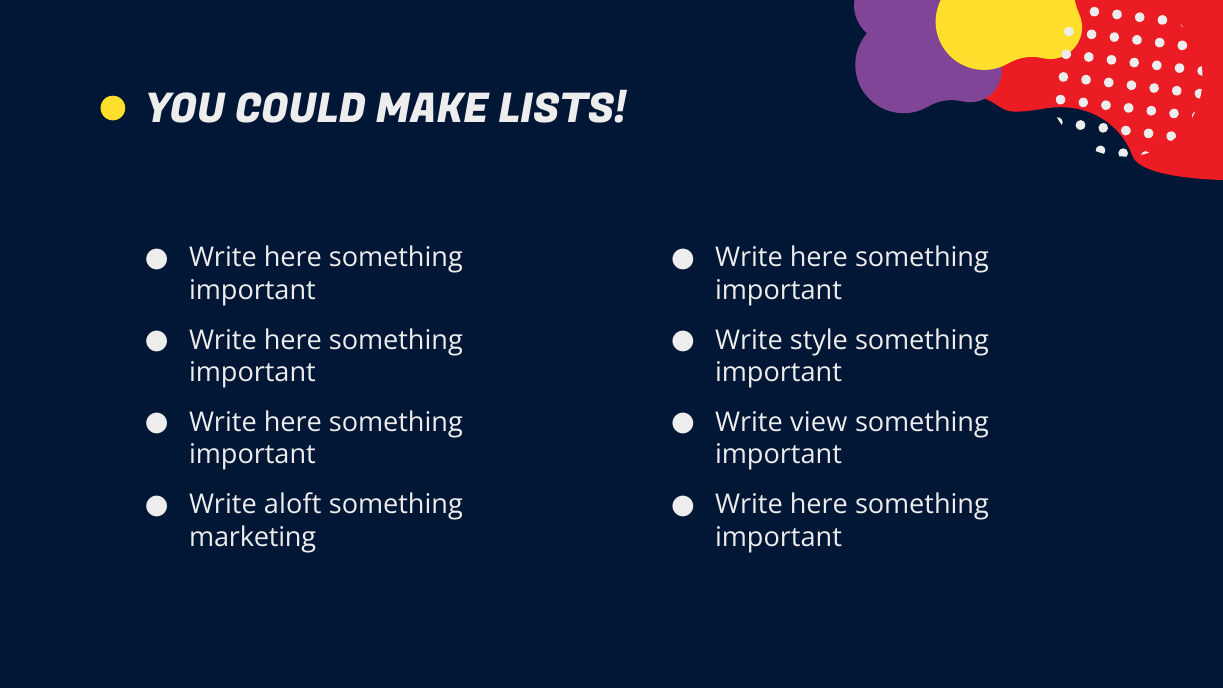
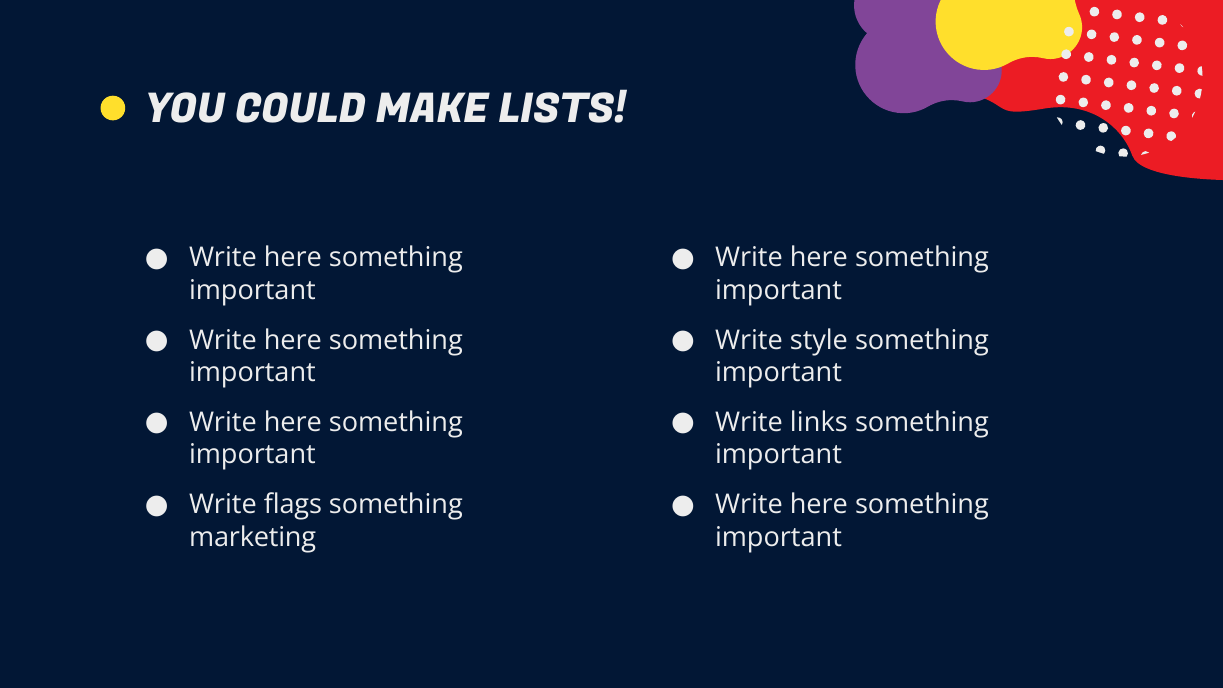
view: view -> links
aloft: aloft -> flags
